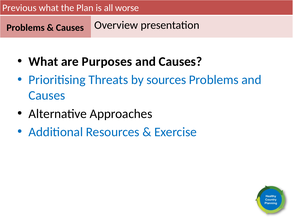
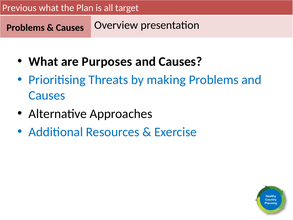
worse: worse -> target
sources: sources -> making
